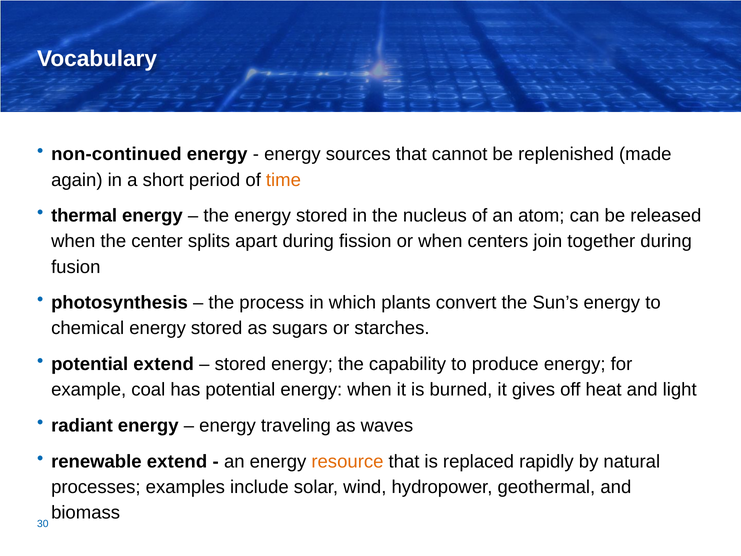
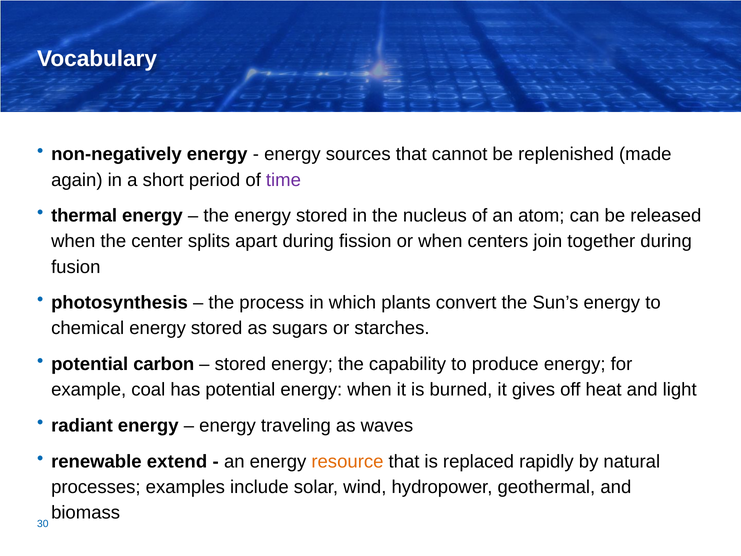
non-continued: non-continued -> non-negatively
time colour: orange -> purple
potential extend: extend -> carbon
